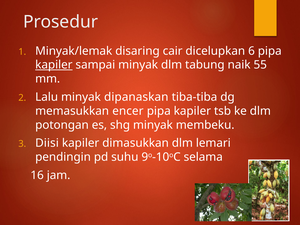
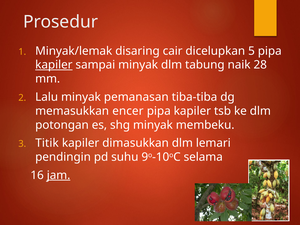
6: 6 -> 5
55: 55 -> 28
dipanaskan: dipanaskan -> pemanasan
Diisi: Diisi -> Titik
jam underline: none -> present
